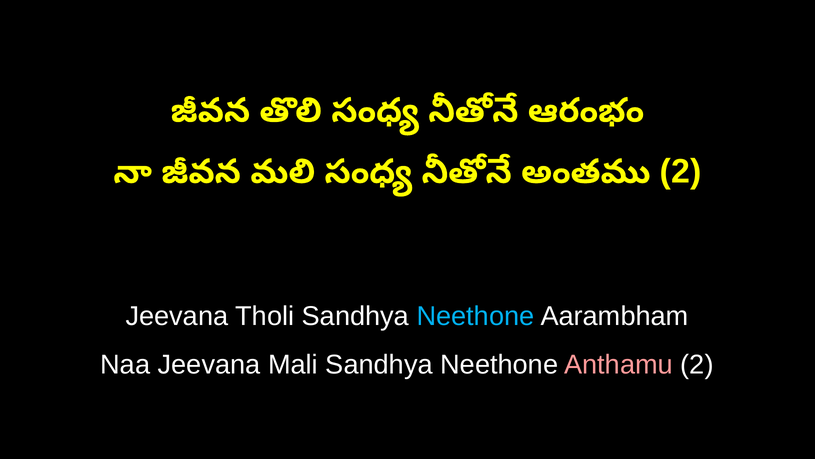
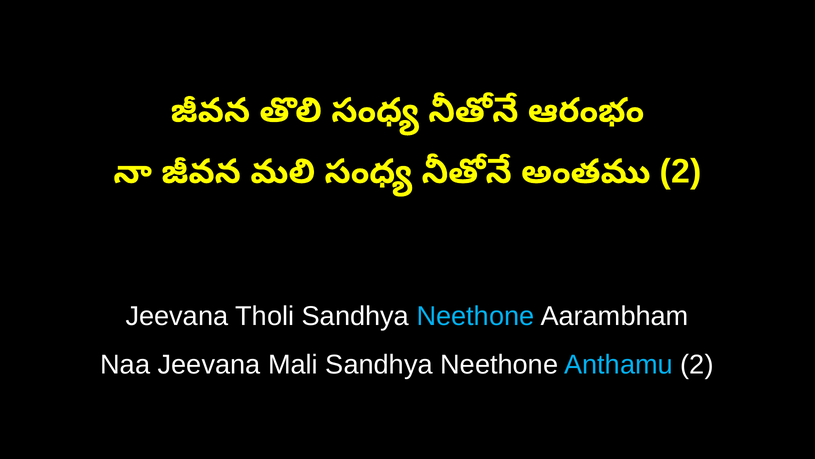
Anthamu colour: pink -> light blue
